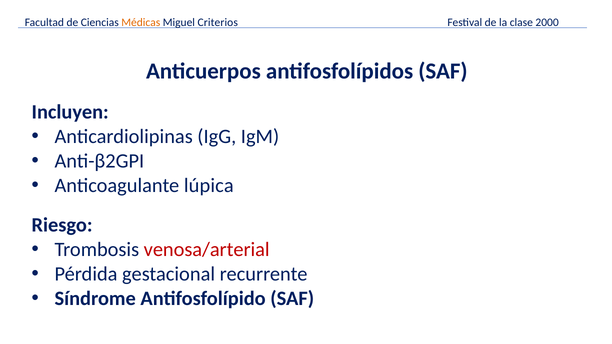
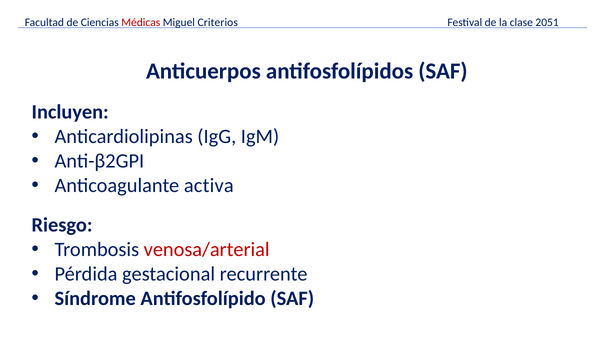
Médicas colour: orange -> red
2000: 2000 -> 2051
lúpica: lúpica -> activa
